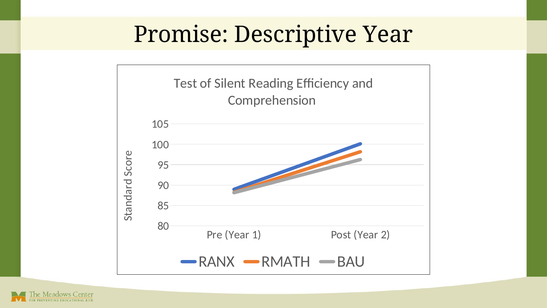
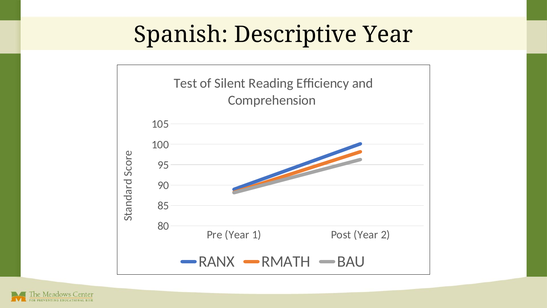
Promise: Promise -> Spanish
